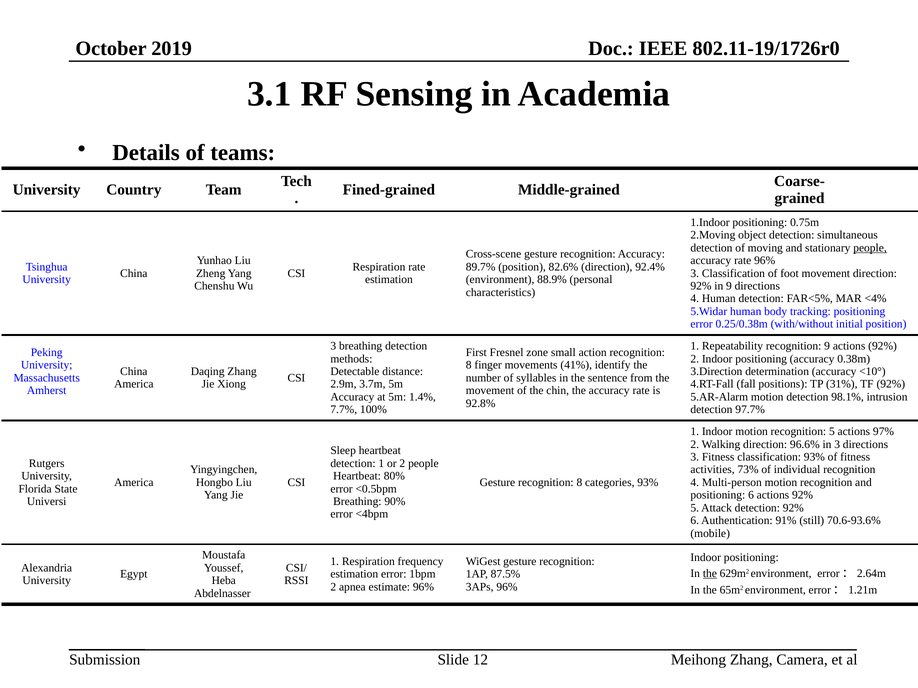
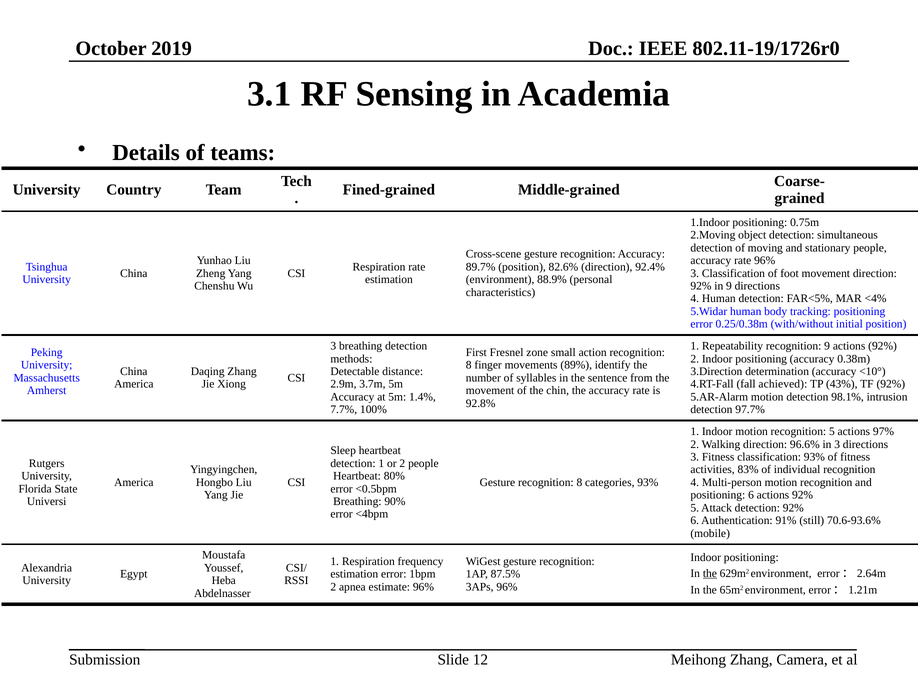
people at (870, 248) underline: present -> none
41%: 41% -> 89%
positions: positions -> achieved
31%: 31% -> 43%
73%: 73% -> 83%
